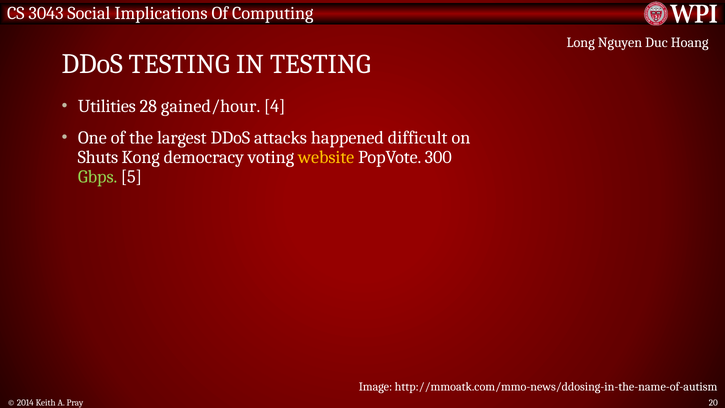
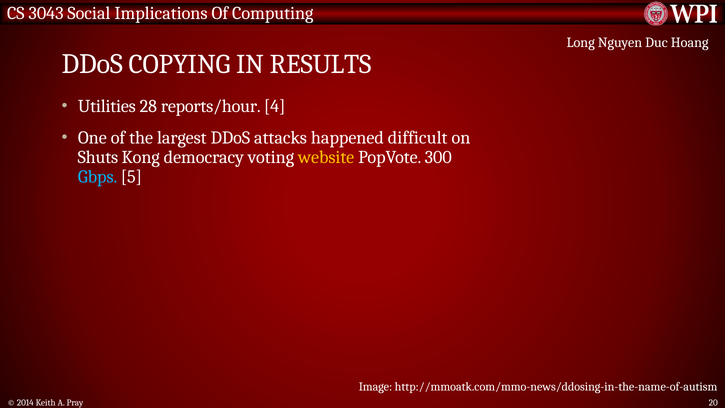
DDoS TESTING: TESTING -> COPYING
IN TESTING: TESTING -> RESULTS
gained/hour: gained/hour -> reports/hour
Gbps colour: light green -> light blue
